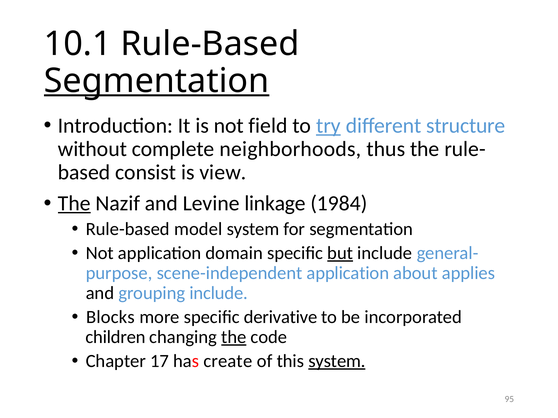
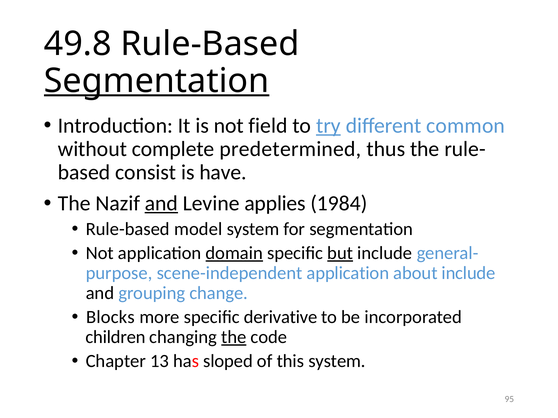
10.1: 10.1 -> 49.8
structure: structure -> common
neighborhoods: neighborhoods -> predetermined
view: view -> have
The at (74, 204) underline: present -> none
and at (161, 204) underline: none -> present
linkage: linkage -> applies
domain underline: none -> present
about applies: applies -> include
grouping include: include -> change
17: 17 -> 13
create: create -> sloped
system at (337, 361) underline: present -> none
